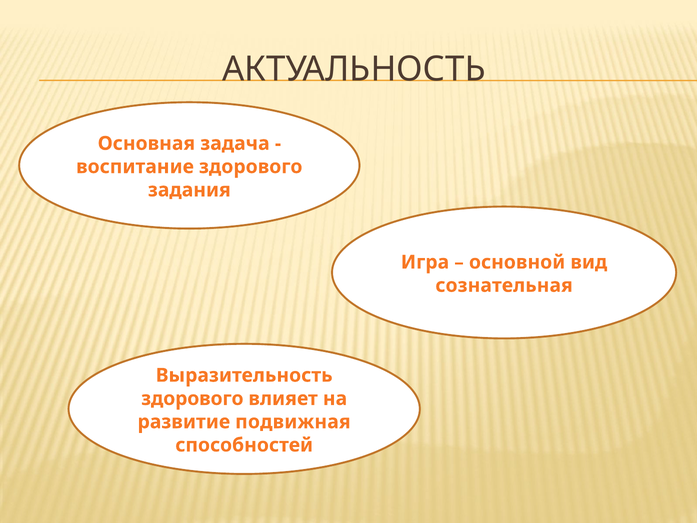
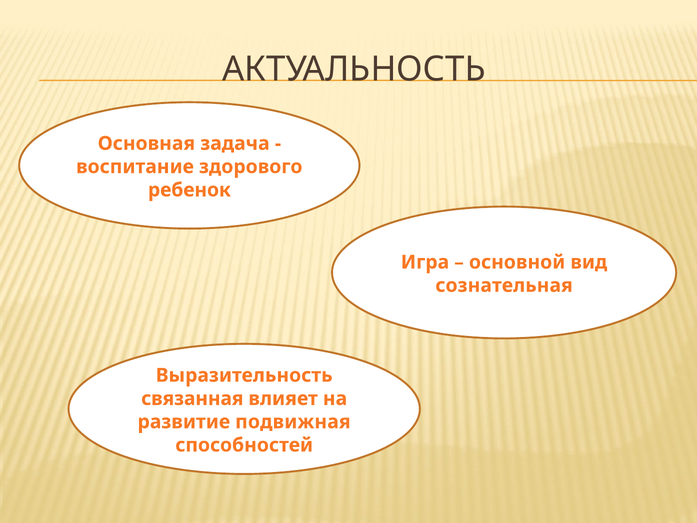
задания: задания -> ребенок
здорового at (192, 398): здорового -> связанная
